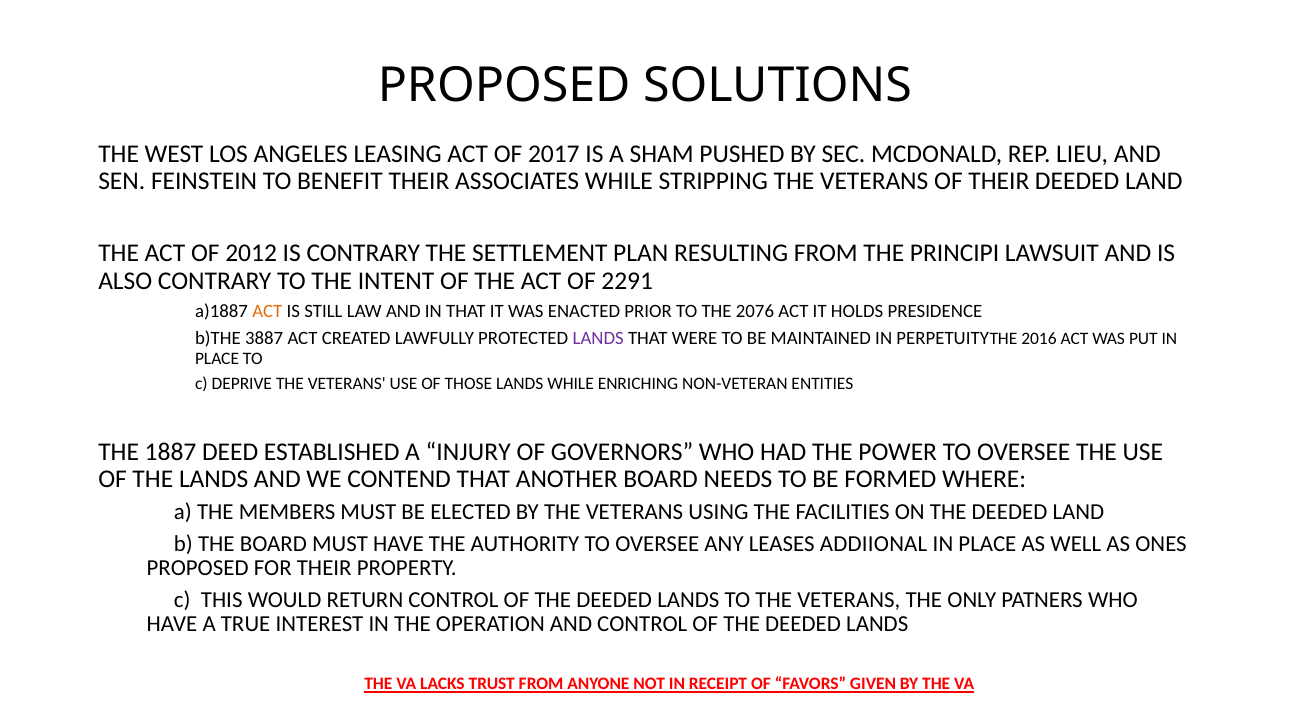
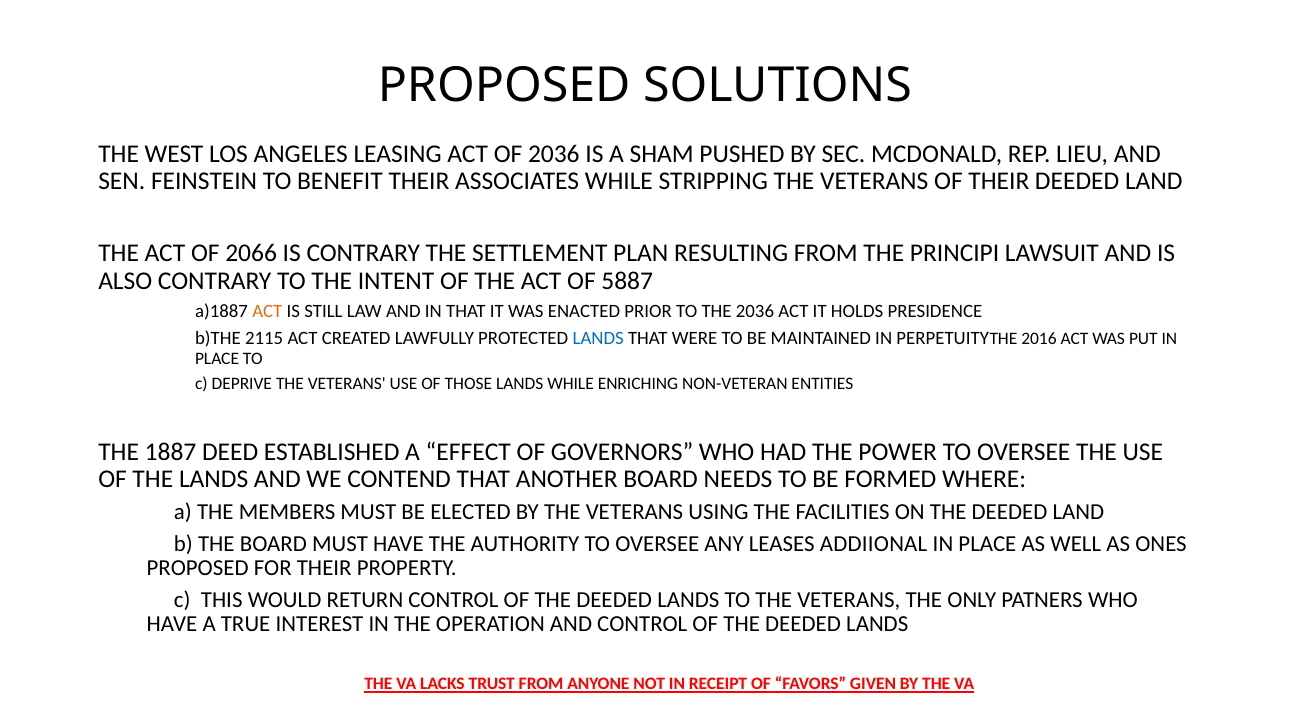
OF 2017: 2017 -> 2036
2012: 2012 -> 2066
2291: 2291 -> 5887
THE 2076: 2076 -> 2036
3887: 3887 -> 2115
LANDS at (598, 339) colour: purple -> blue
INJURY: INJURY -> EFFECT
